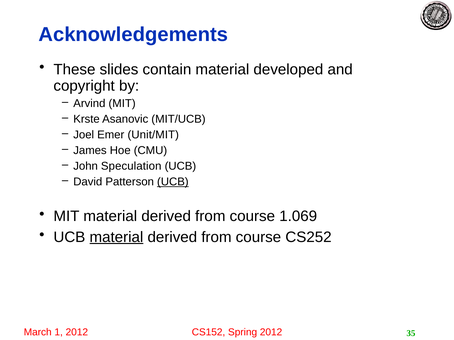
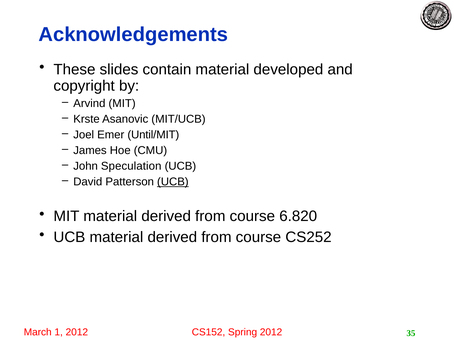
Unit/MIT: Unit/MIT -> Until/MIT
1.069: 1.069 -> 6.820
material at (116, 237) underline: present -> none
